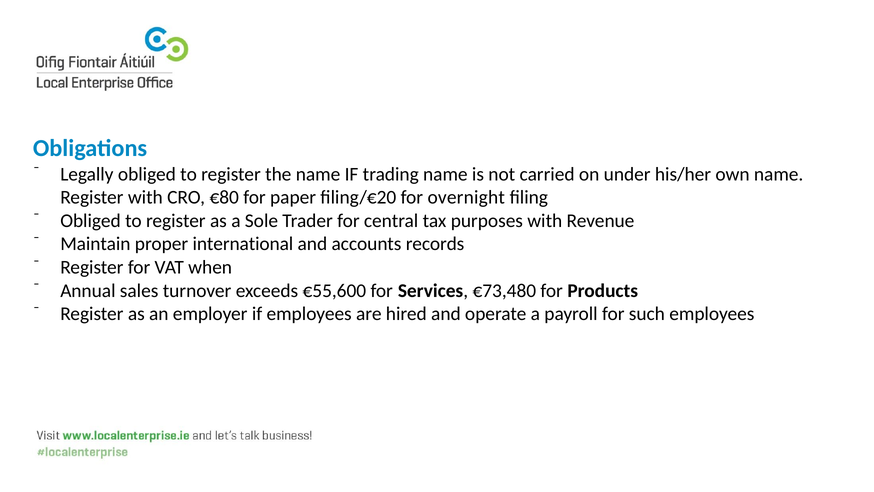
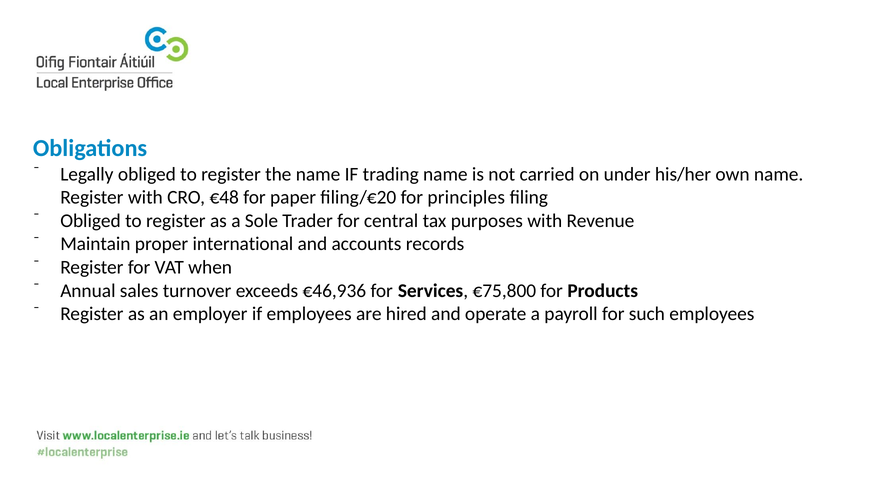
€80: €80 -> €48
overnight: overnight -> principles
€55,600: €55,600 -> €46,936
€73,480: €73,480 -> €75,800
